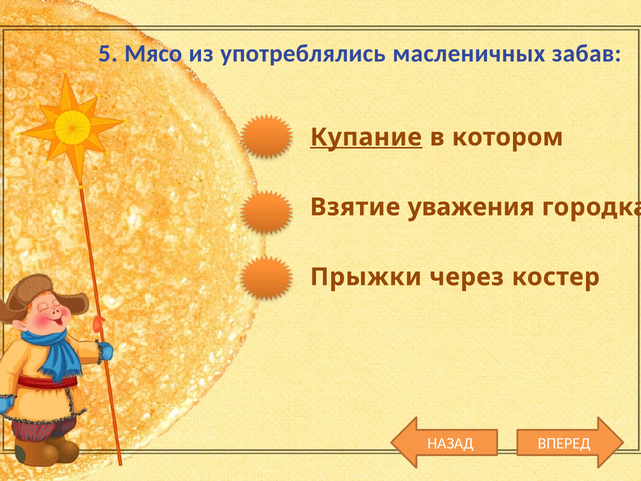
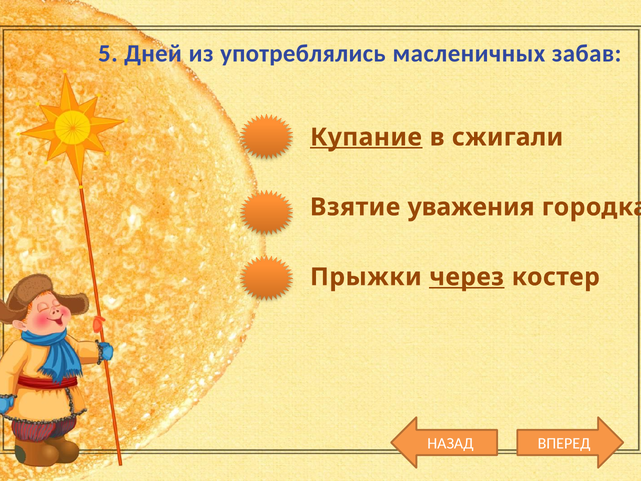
Мясо: Мясо -> Дней
котором: котором -> сжигали
через underline: none -> present
